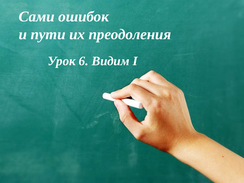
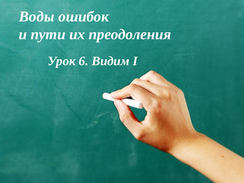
Сами: Сами -> Воды
